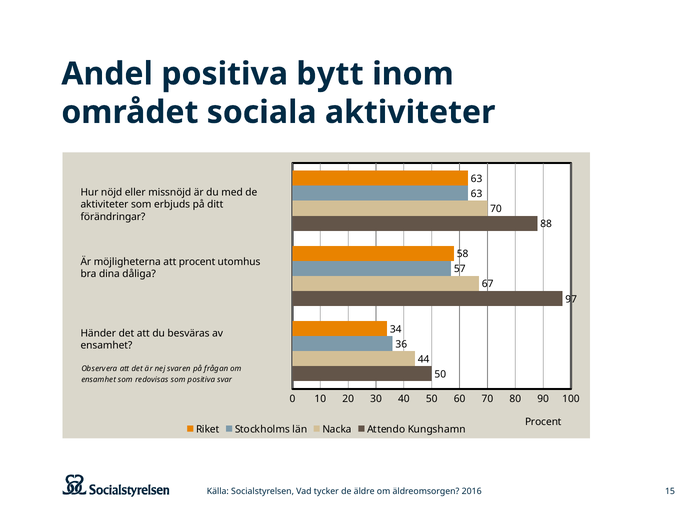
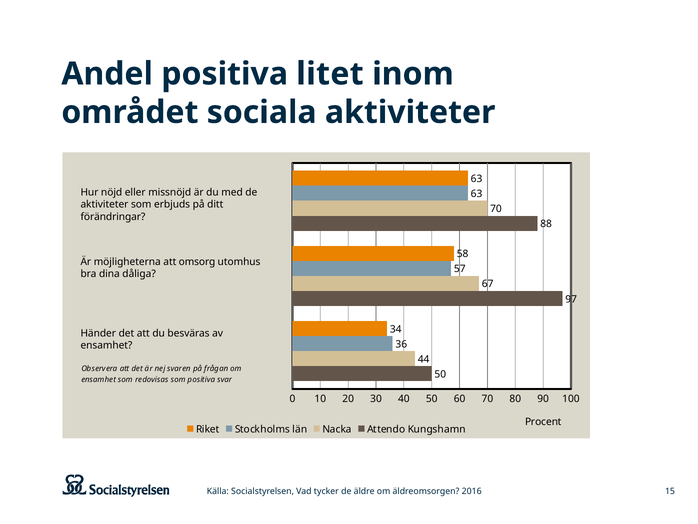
bytt: bytt -> litet
att procent: procent -> omsorg
